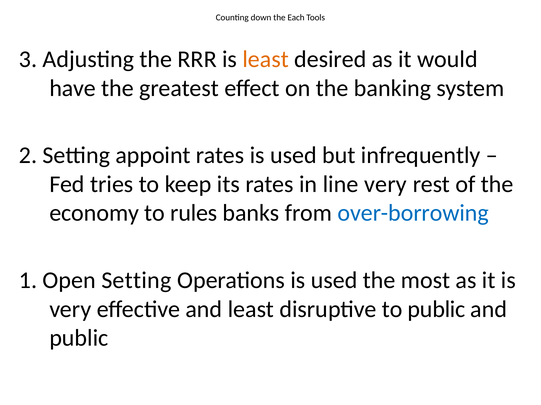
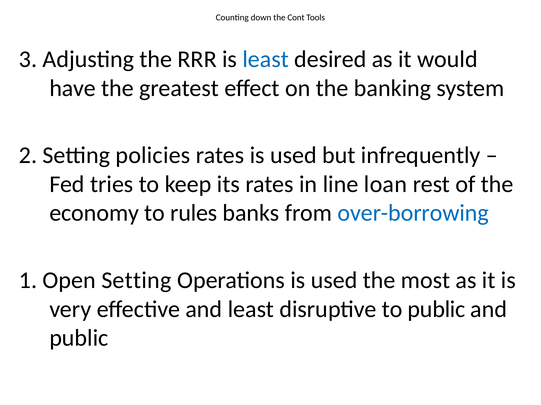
Each: Each -> Cont
least at (266, 59) colour: orange -> blue
appoint: appoint -> policies
line very: very -> loan
